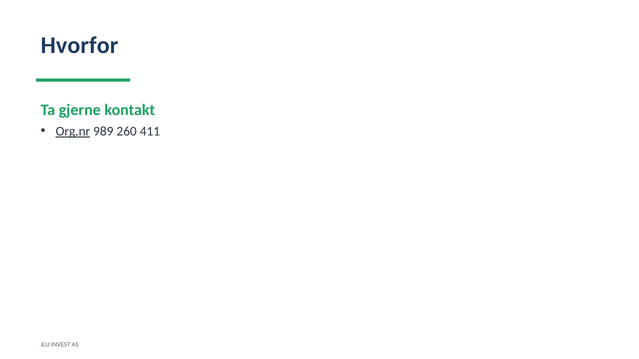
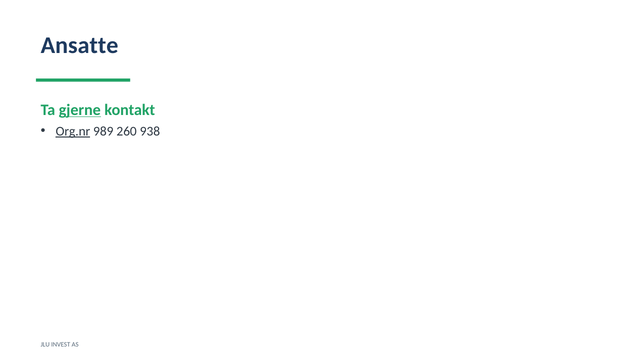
Hvorfor: Hvorfor -> Ansatte
gjerne underline: none -> present
411: 411 -> 938
